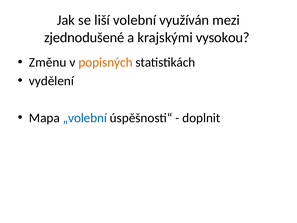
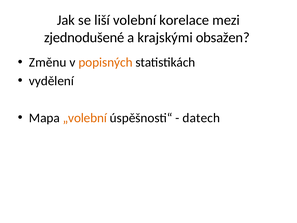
využíván: využíván -> korelace
vysokou: vysokou -> obsažen
„volební colour: blue -> orange
doplnit: doplnit -> datech
